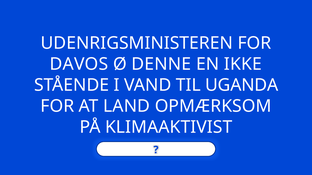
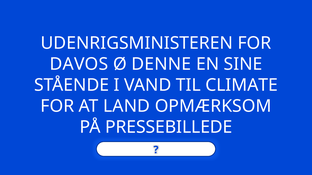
IKKE: IKKE -> SINE
UGANDA: UGANDA -> CLIMATE
KLIMAAKTIVIST: KLIMAAKTIVIST -> PRESSEBILLEDE
